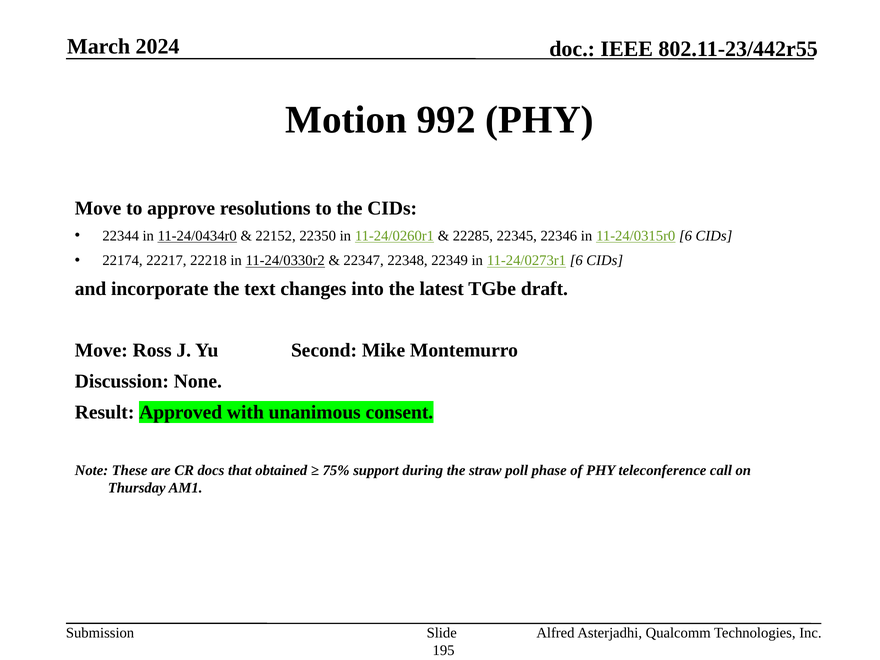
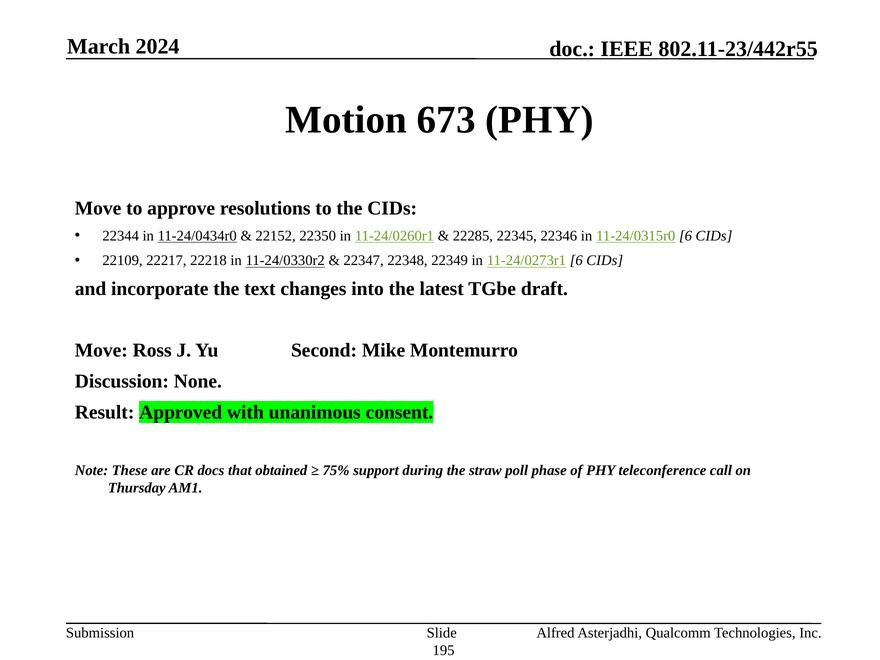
992: 992 -> 673
22174: 22174 -> 22109
